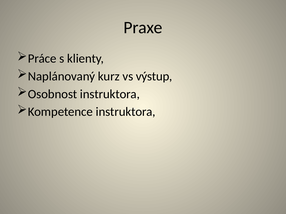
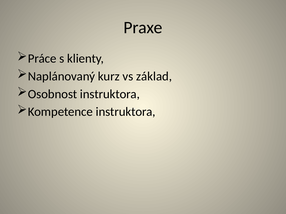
výstup: výstup -> základ
